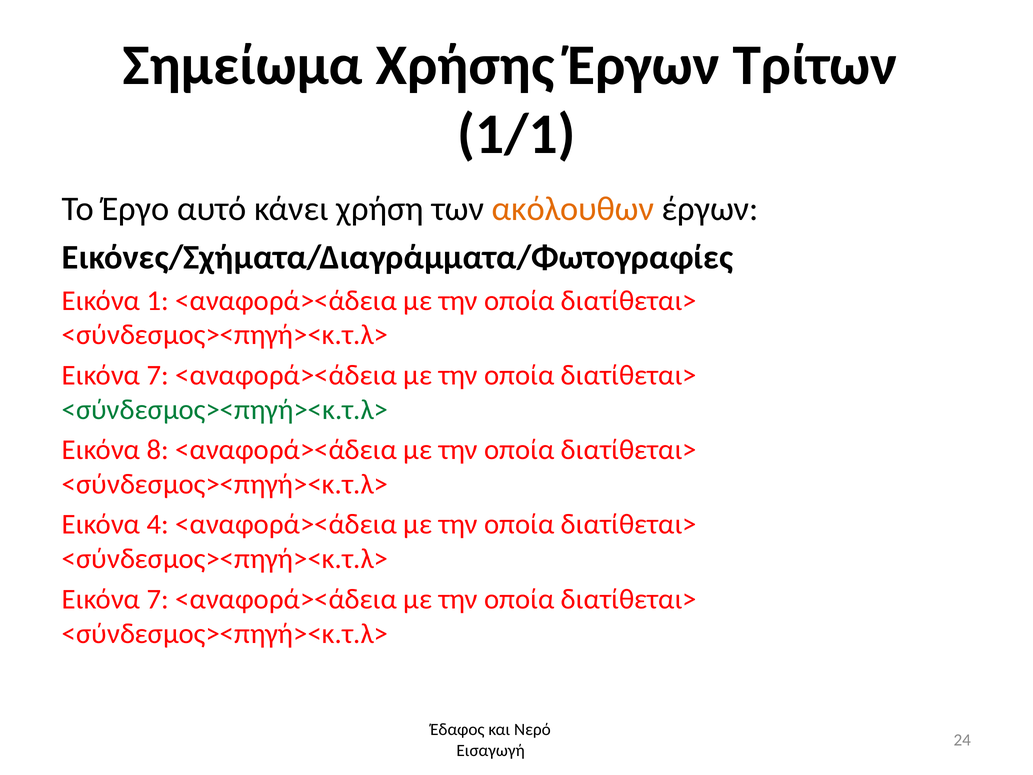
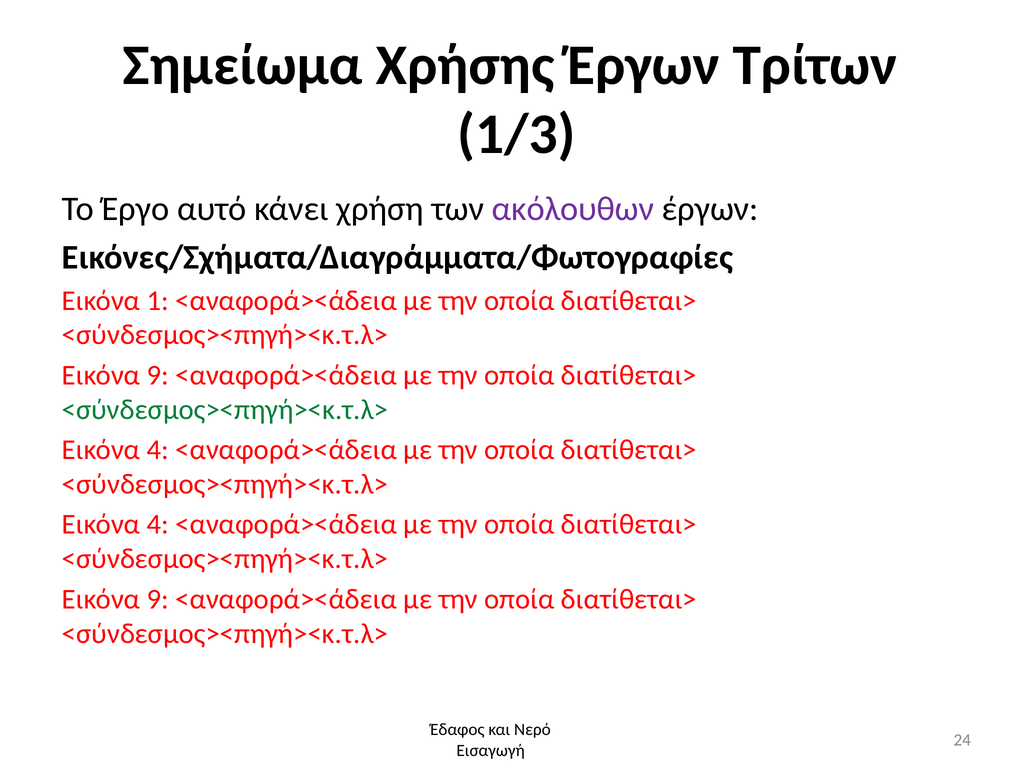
1/1: 1/1 -> 1/3
ακόλουθων colour: orange -> purple
7 at (158, 375): 7 -> 9
8 at (158, 450): 8 -> 4
7 at (158, 599): 7 -> 9
